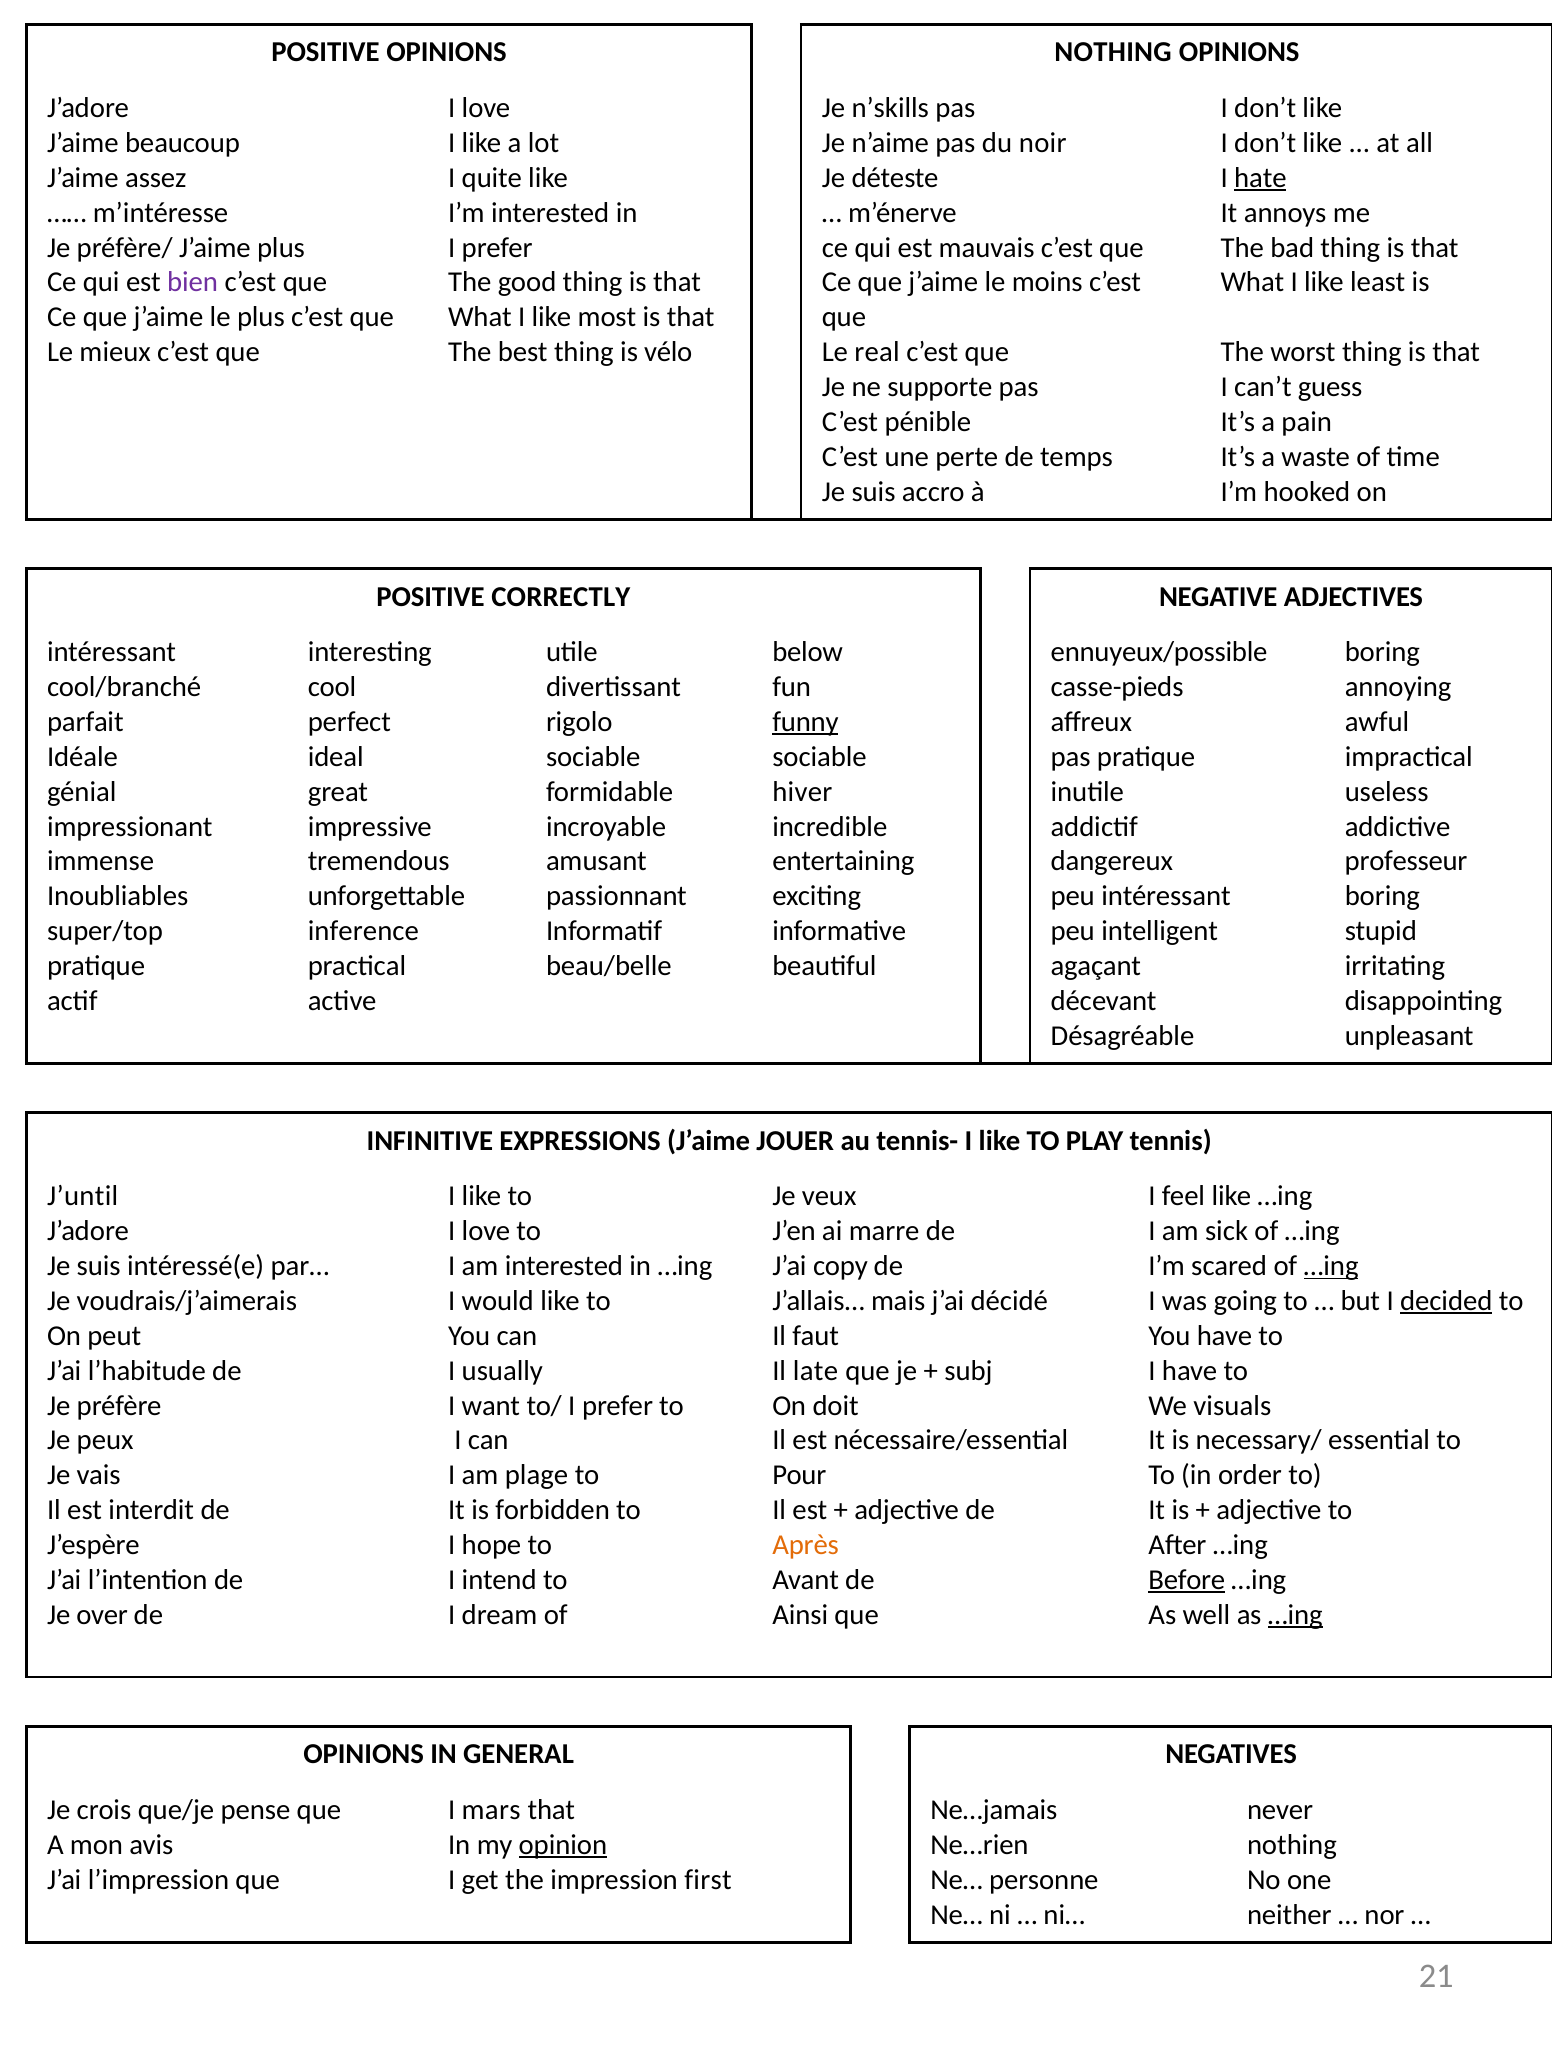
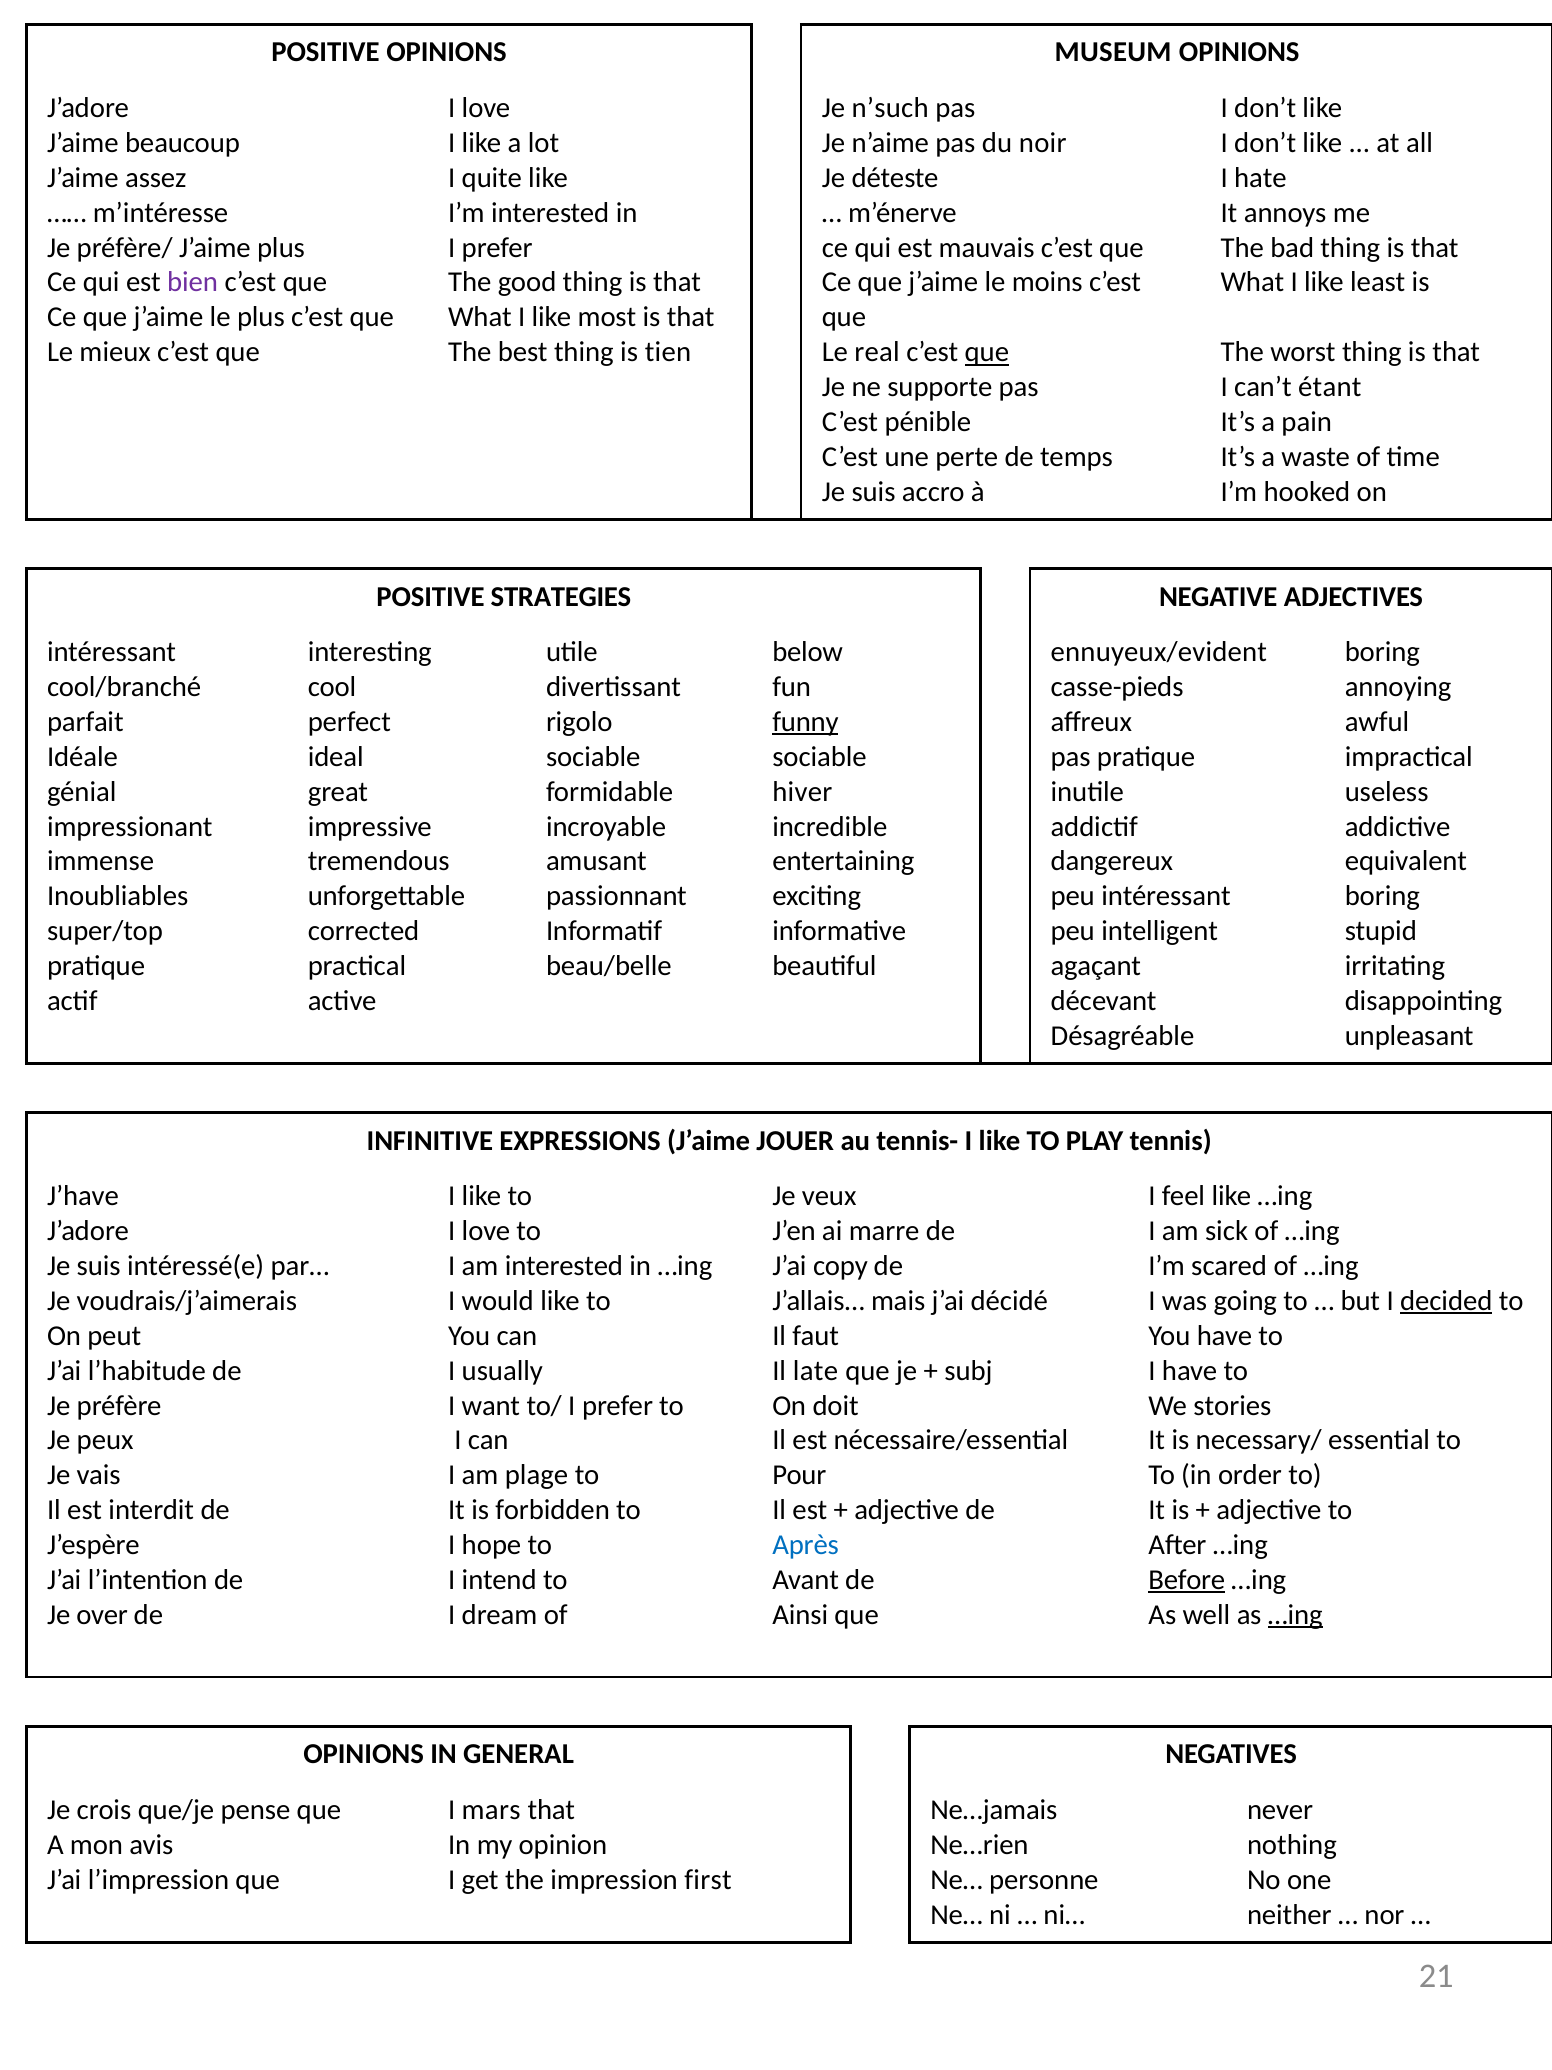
OPINIONS NOTHING: NOTHING -> MUSEUM
n’skills: n’skills -> n’such
hate underline: present -> none
vélo: vélo -> tien
que at (987, 352) underline: none -> present
guess: guess -> étant
CORRECTLY: CORRECTLY -> STRATEGIES
ennuyeux/possible: ennuyeux/possible -> ennuyeux/evident
professeur: professeur -> equivalent
inference: inference -> corrected
J’until: J’until -> J’have
…ing at (1331, 1266) underline: present -> none
visuals: visuals -> stories
Après colour: orange -> blue
opinion underline: present -> none
